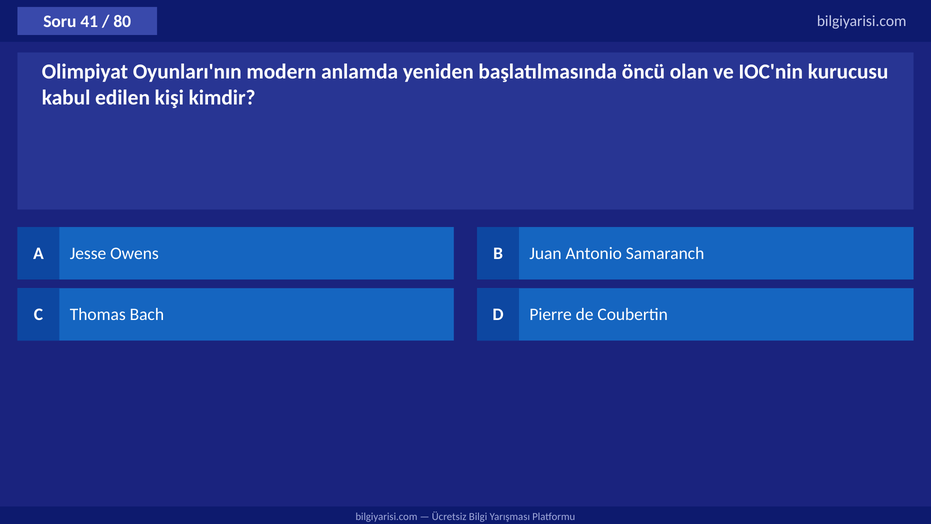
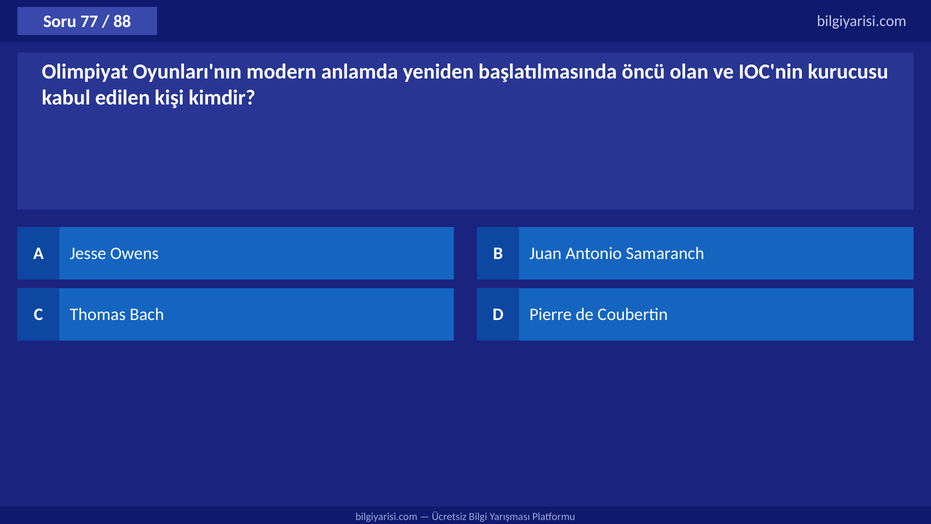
41: 41 -> 77
80: 80 -> 88
